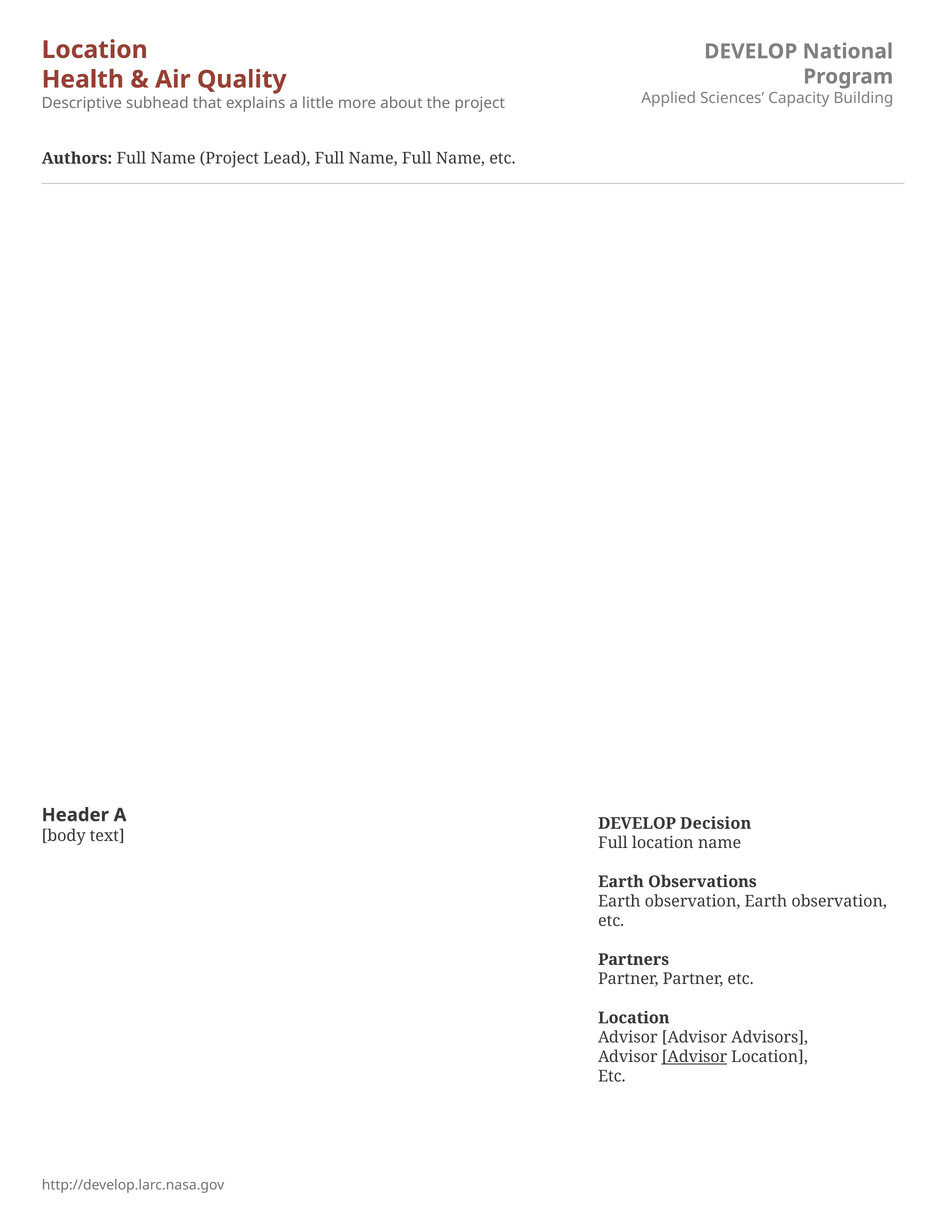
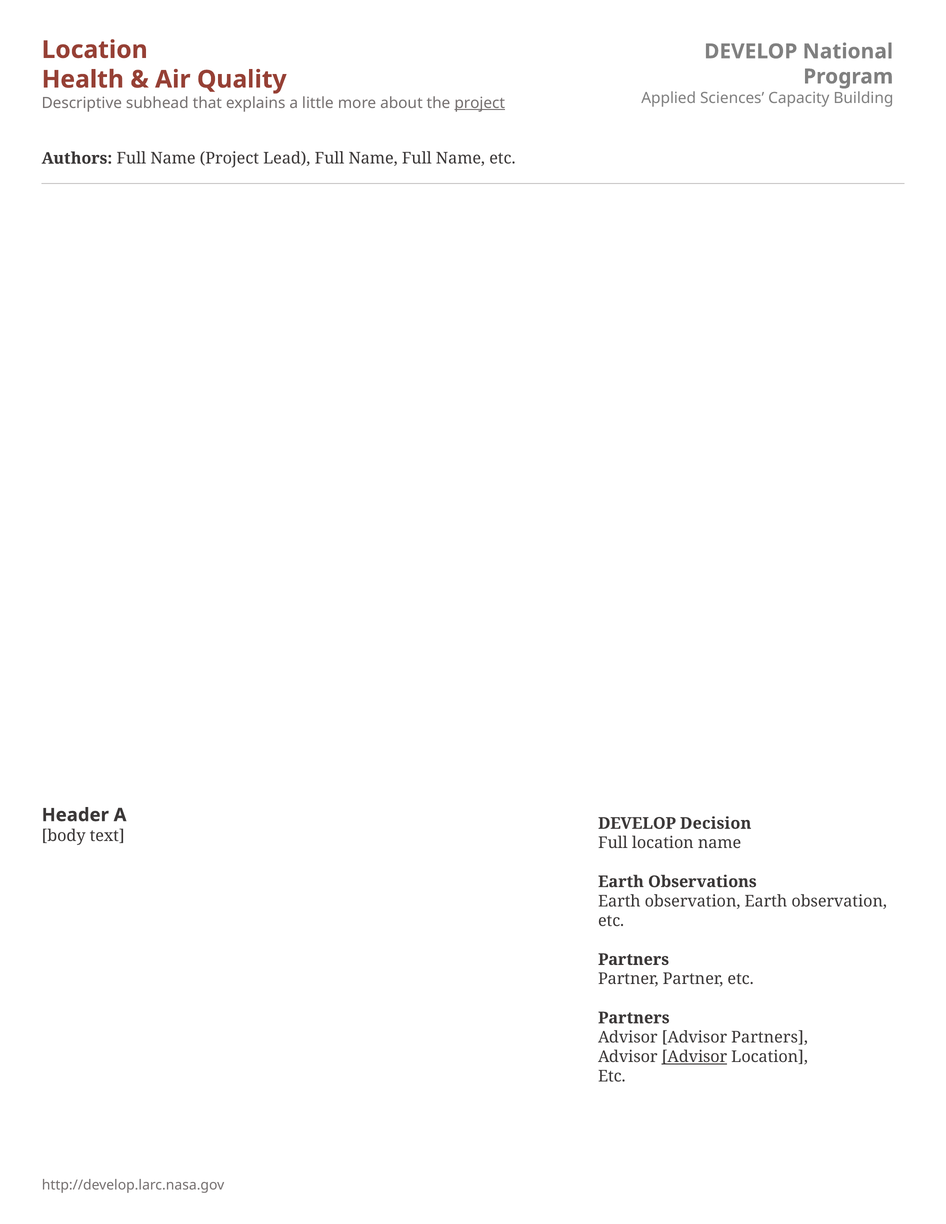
project at (480, 103) underline: none -> present
Location at (634, 1018): Location -> Partners
Advisor Advisors: Advisors -> Partners
